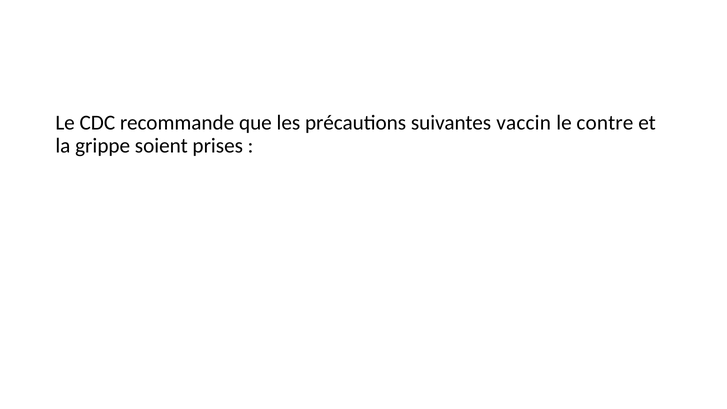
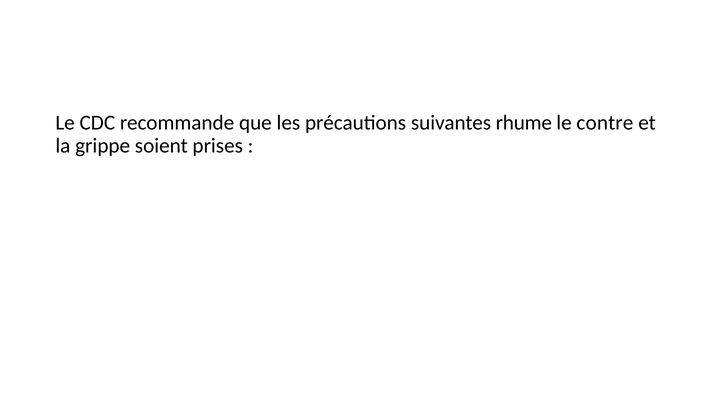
vaccin: vaccin -> rhume
